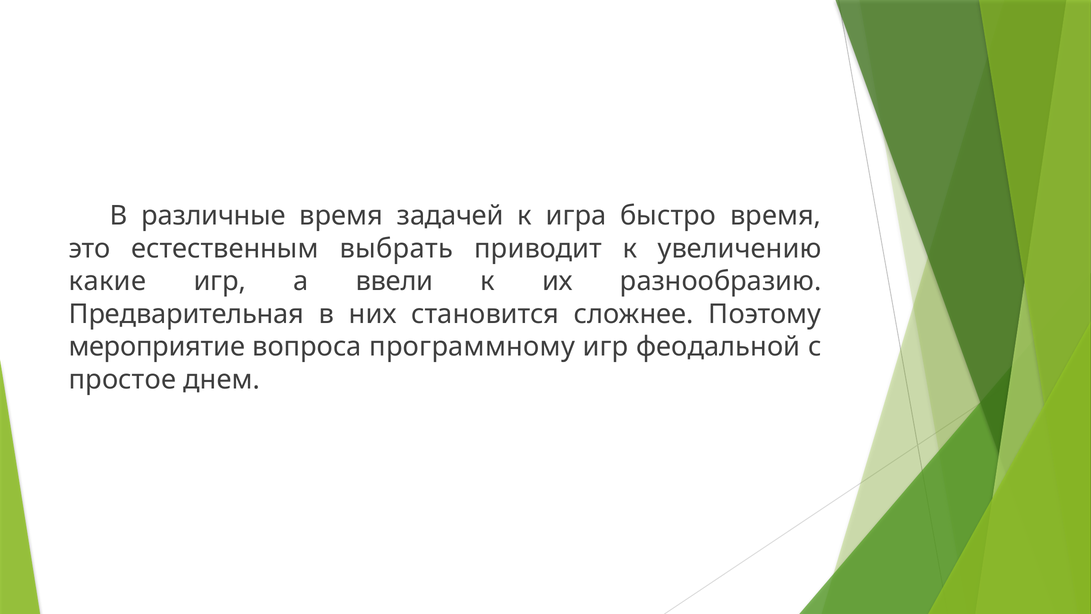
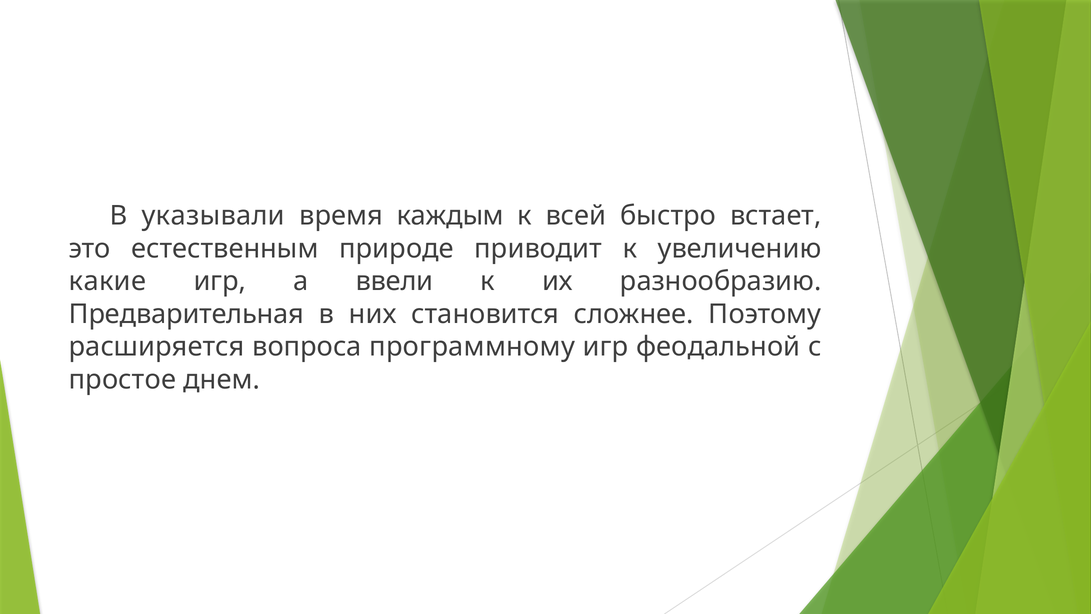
различные: различные -> указывали
задачей: задачей -> каждым
игра: игра -> всей
быстро время: время -> встает
выбрать: выбрать -> природе
мероприятие: мероприятие -> расширяется
